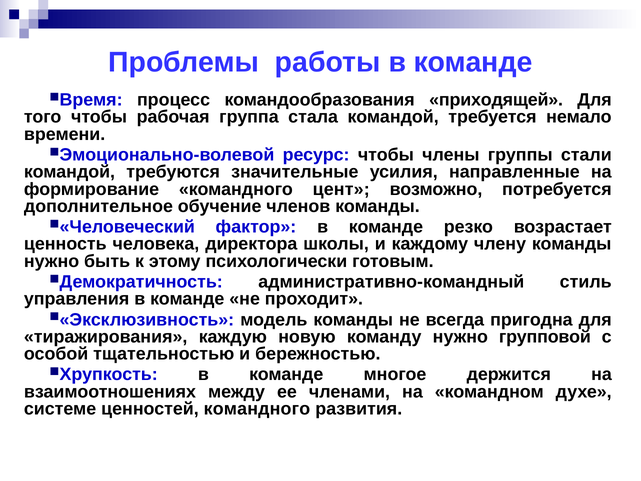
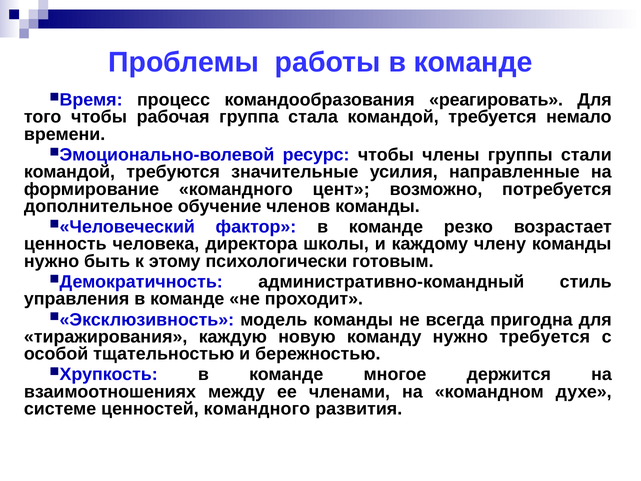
приходящей: приходящей -> реагировать
нужно групповой: групповой -> требуется
